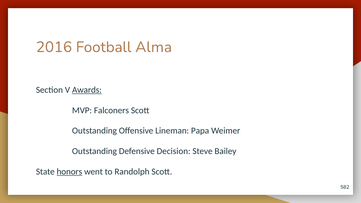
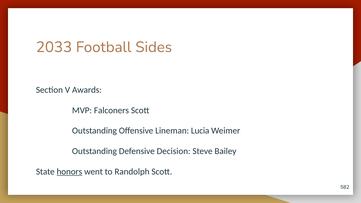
2016: 2016 -> 2033
Alma: Alma -> Sides
Awards underline: present -> none
Papa: Papa -> Lucia
